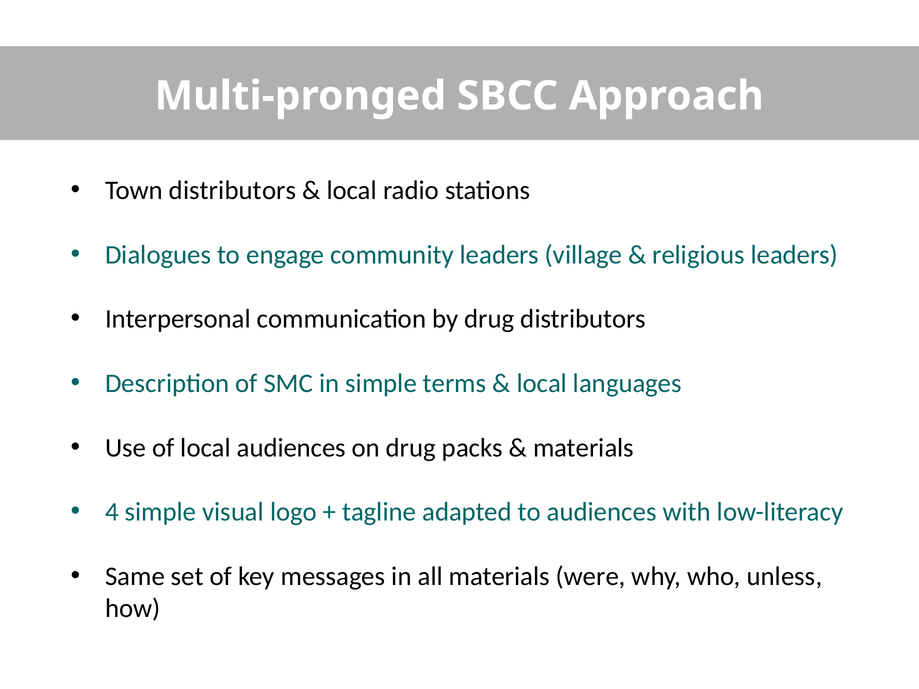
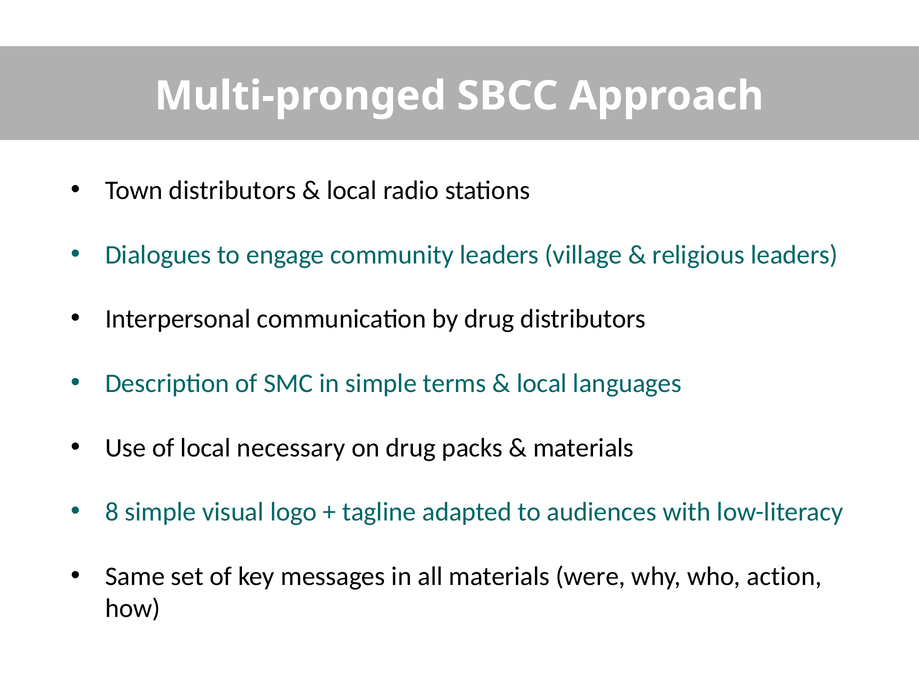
local audiences: audiences -> necessary
4: 4 -> 8
unless: unless -> action
